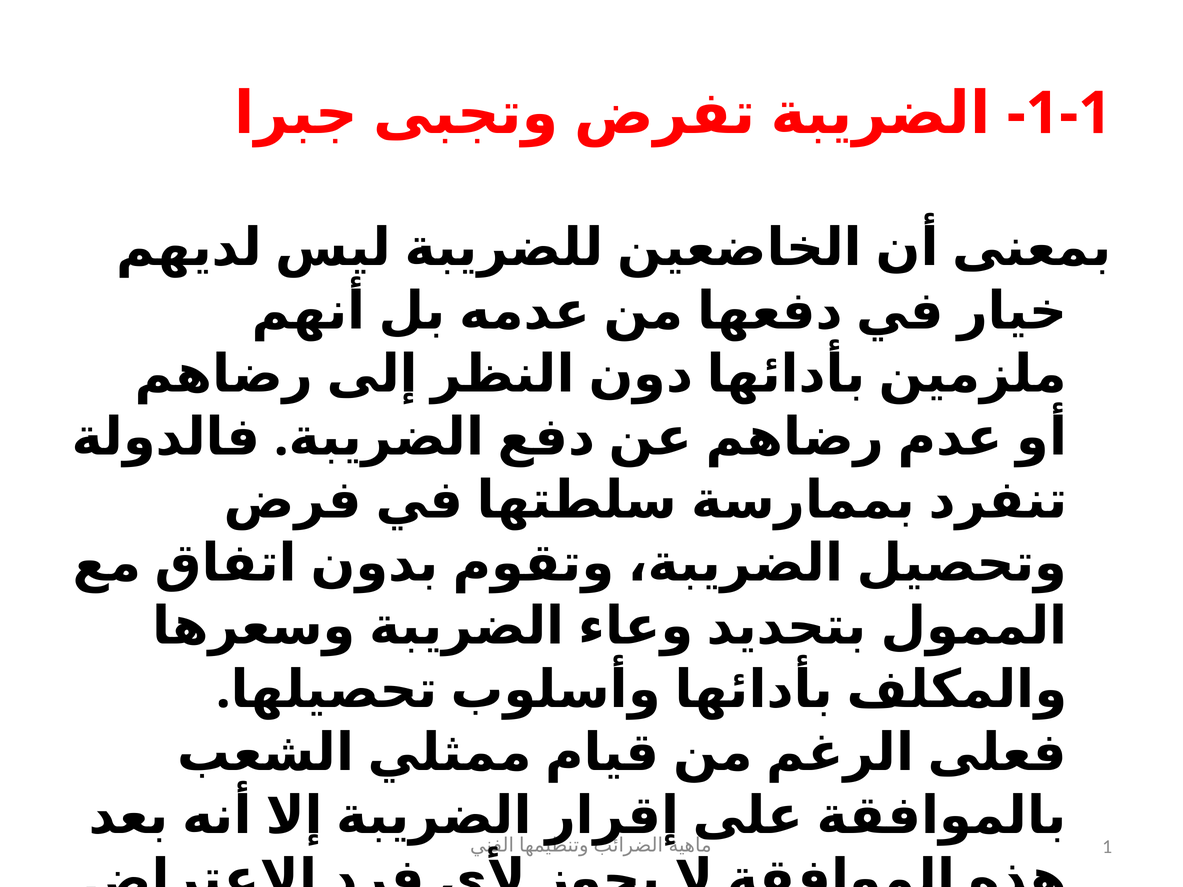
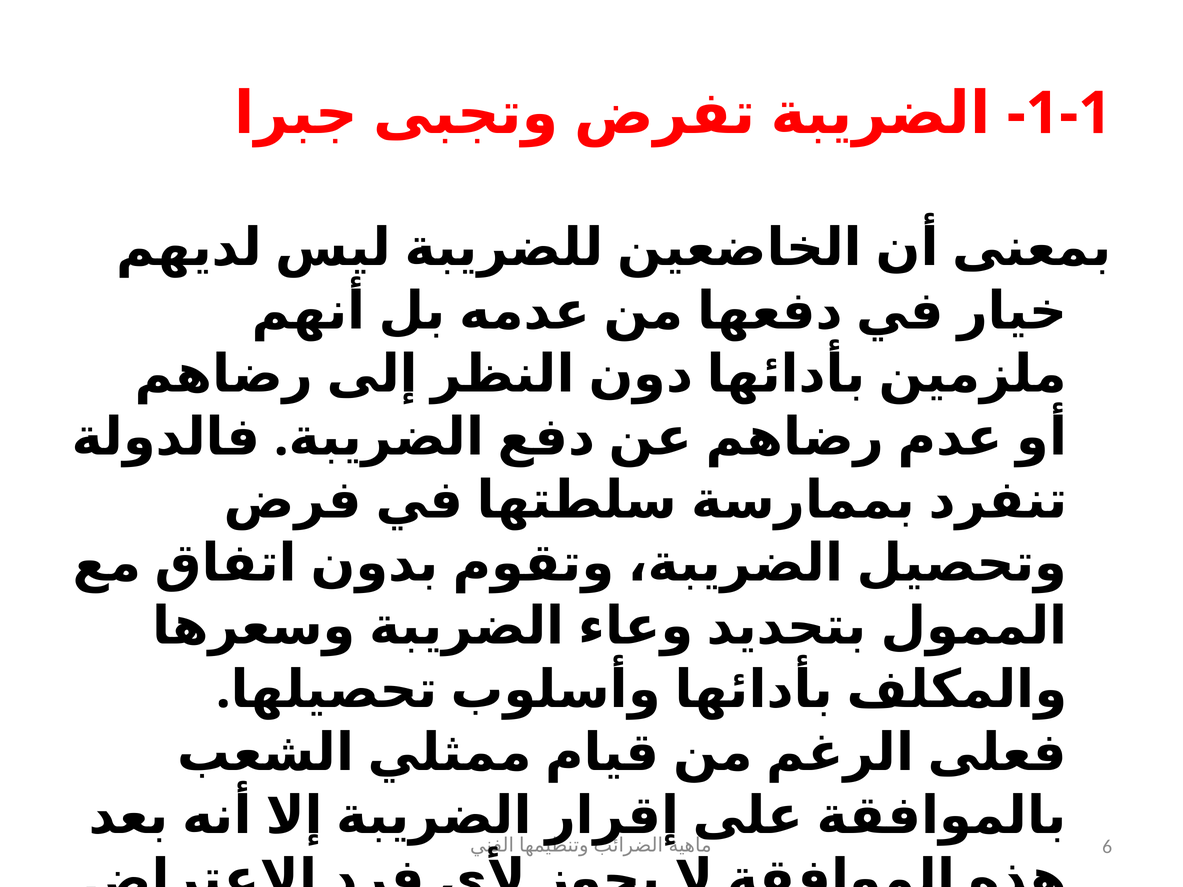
1: 1 -> 6
